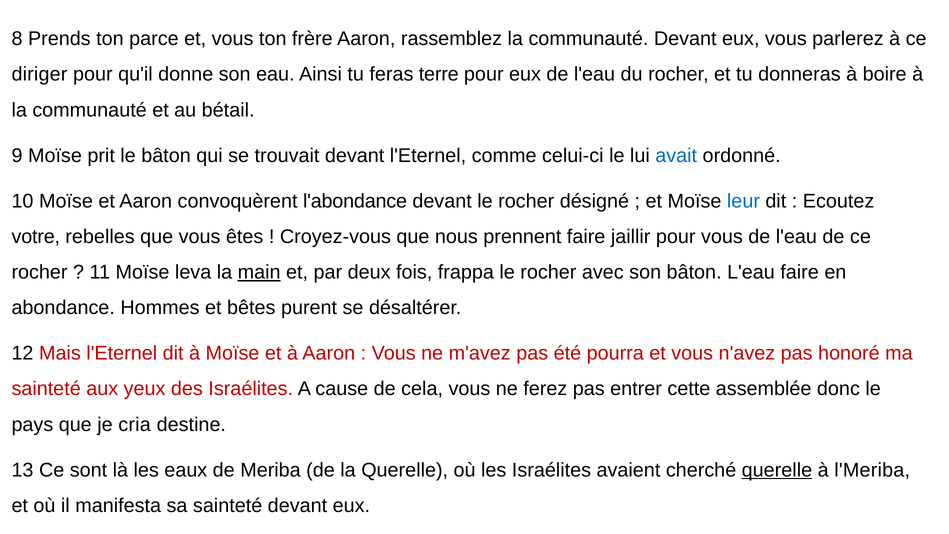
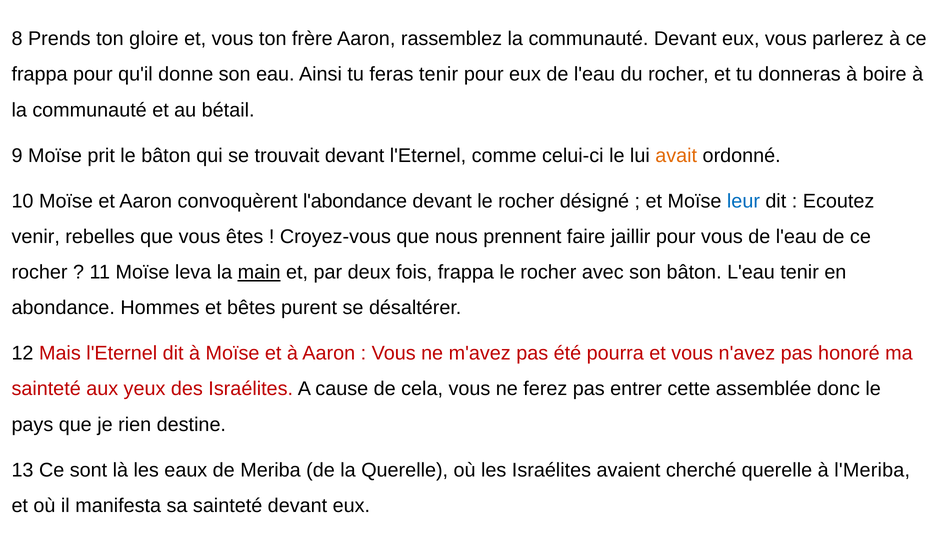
parce: parce -> gloire
diriger at (39, 74): diriger -> frappa
feras terre: terre -> tenir
avait colour: blue -> orange
votre: votre -> venir
L'eau faire: faire -> tenir
cria: cria -> rien
querelle at (777, 470) underline: present -> none
